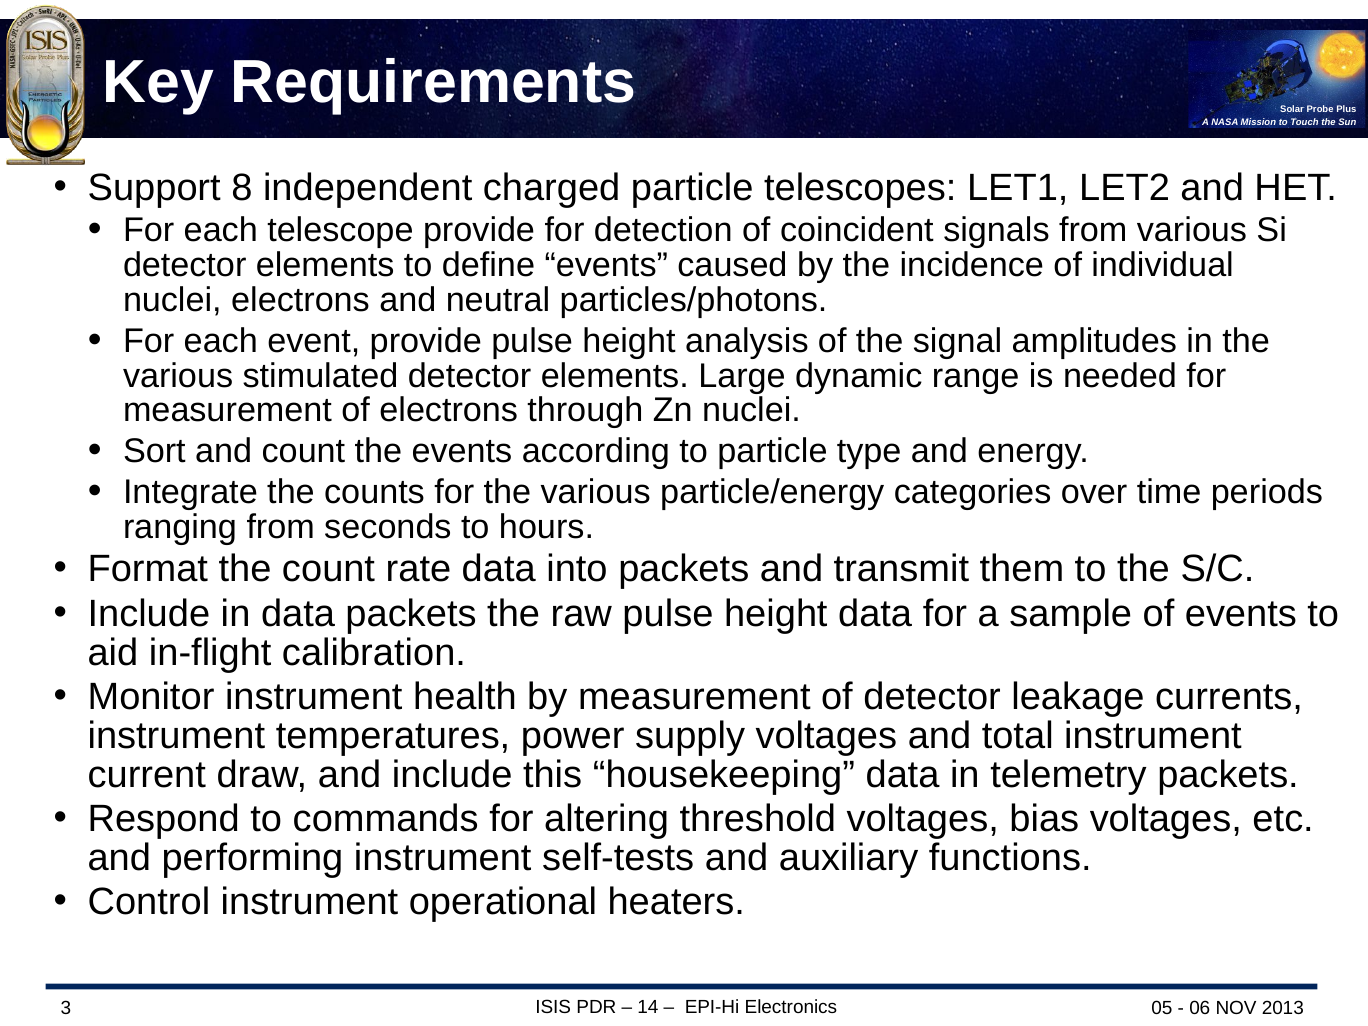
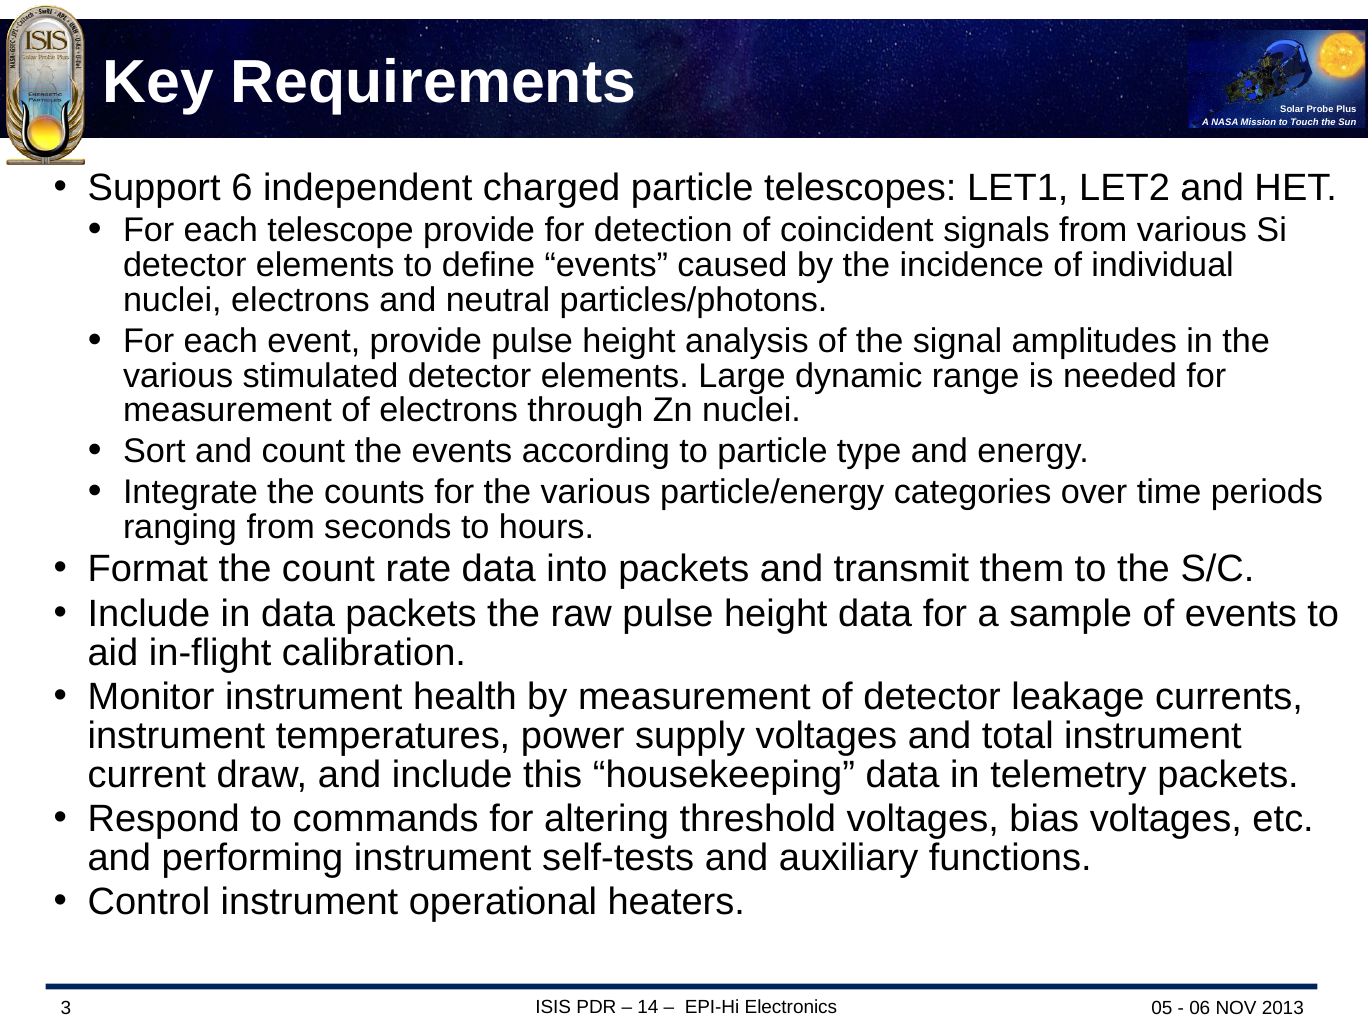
8: 8 -> 6
